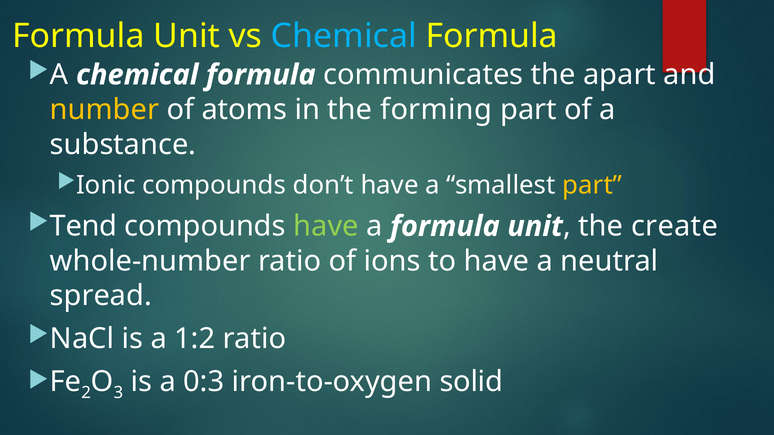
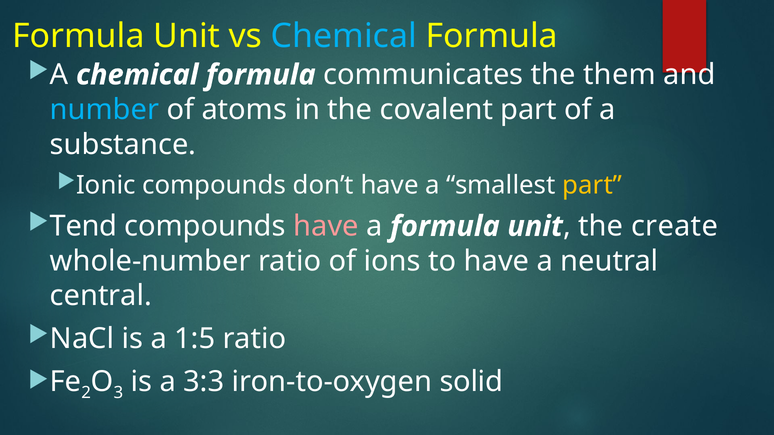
apart: apart -> them
number colour: yellow -> light blue
forming: forming -> covalent
have at (326, 227) colour: light green -> pink
spread: spread -> central
1:2: 1:2 -> 1:5
0:3: 0:3 -> 3:3
